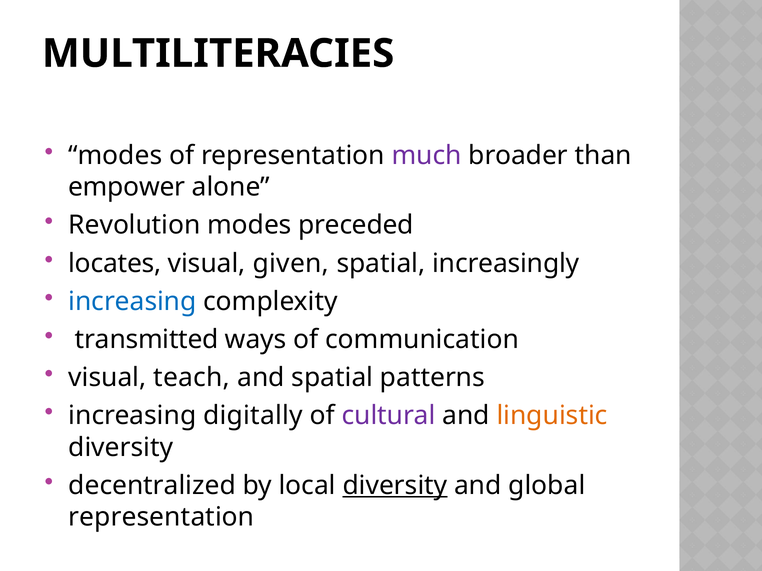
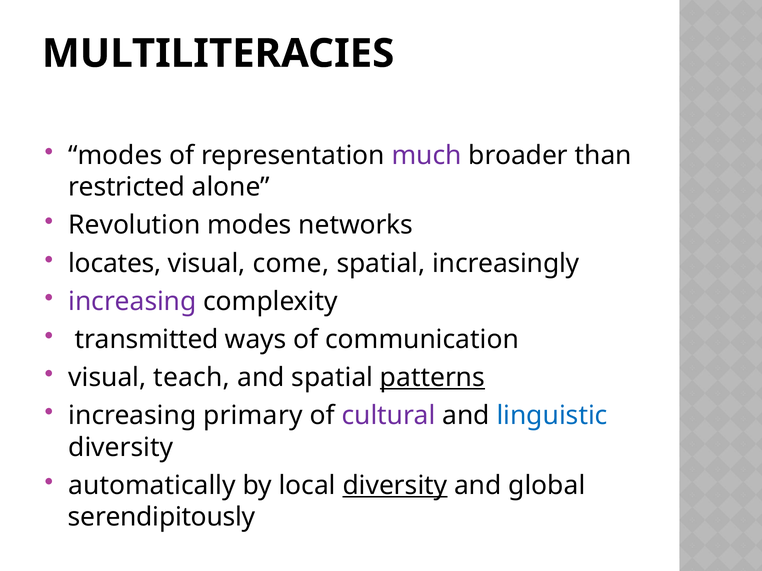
empower: empower -> restricted
preceded: preceded -> networks
given: given -> come
increasing at (132, 302) colour: blue -> purple
patterns underline: none -> present
digitally: digitally -> primary
linguistic colour: orange -> blue
decentralized: decentralized -> automatically
representation at (161, 518): representation -> serendipitously
